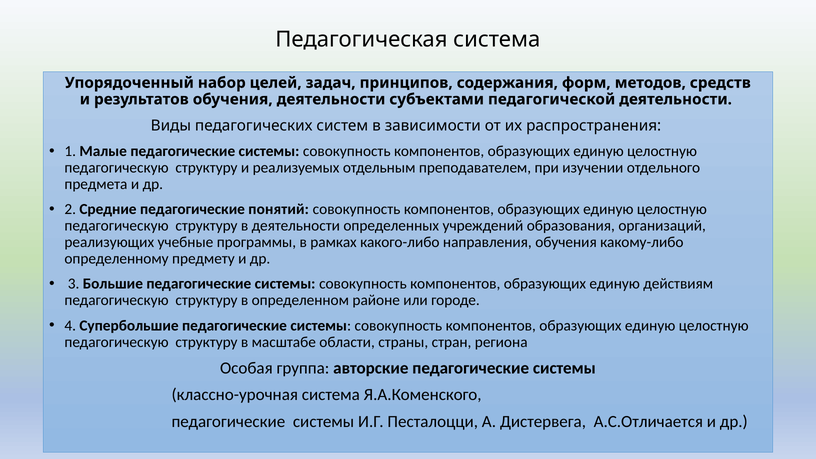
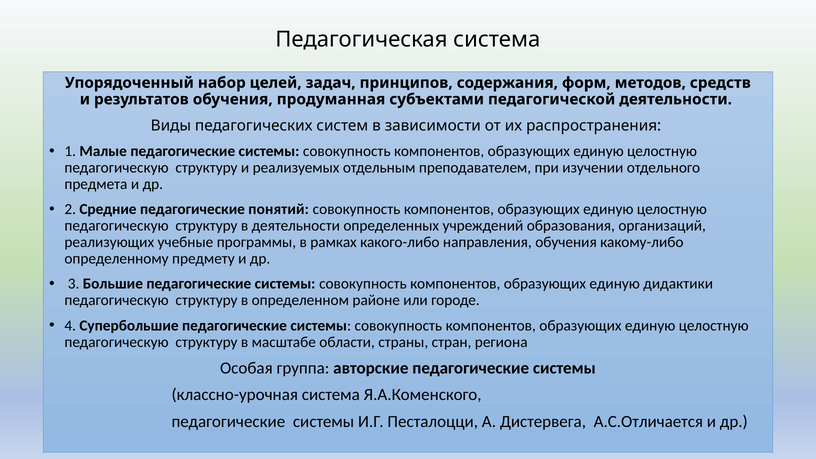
обучения деятельности: деятельности -> продуманная
действиям: действиям -> дидактики
